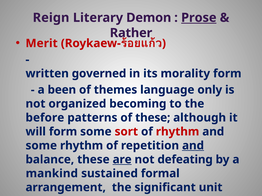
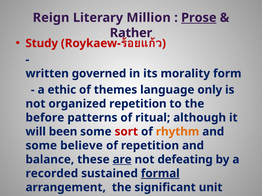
Demon: Demon -> Million
Merit: Merit -> Study
been: been -> ethic
organized becoming: becoming -> repetition
of these: these -> ritual
will form: form -> been
rhythm at (178, 132) colour: red -> orange
some rhythm: rhythm -> believe
and at (193, 146) underline: present -> none
mankind: mankind -> recorded
formal underline: none -> present
